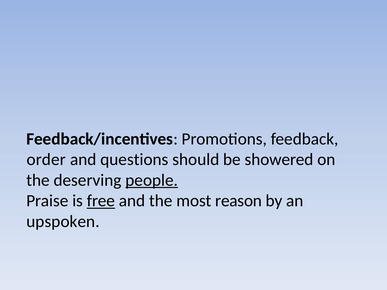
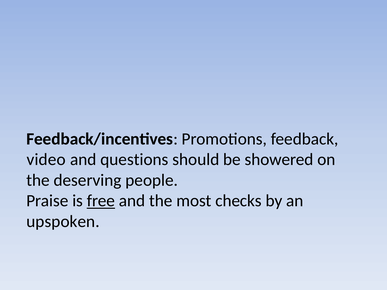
order: order -> video
people underline: present -> none
reason: reason -> checks
